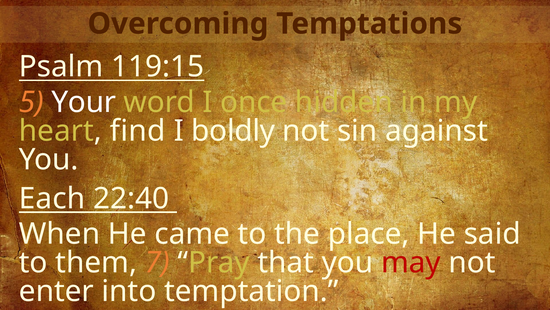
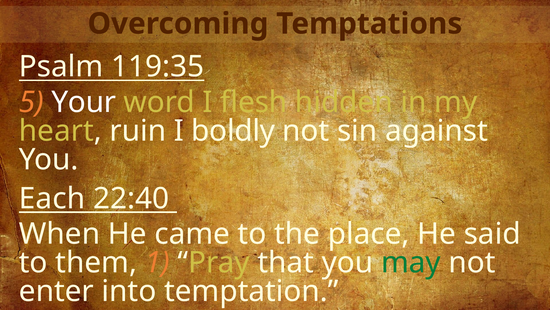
119:15: 119:15 -> 119:35
once: once -> flesh
find: find -> ruin
7: 7 -> 1
may colour: red -> green
